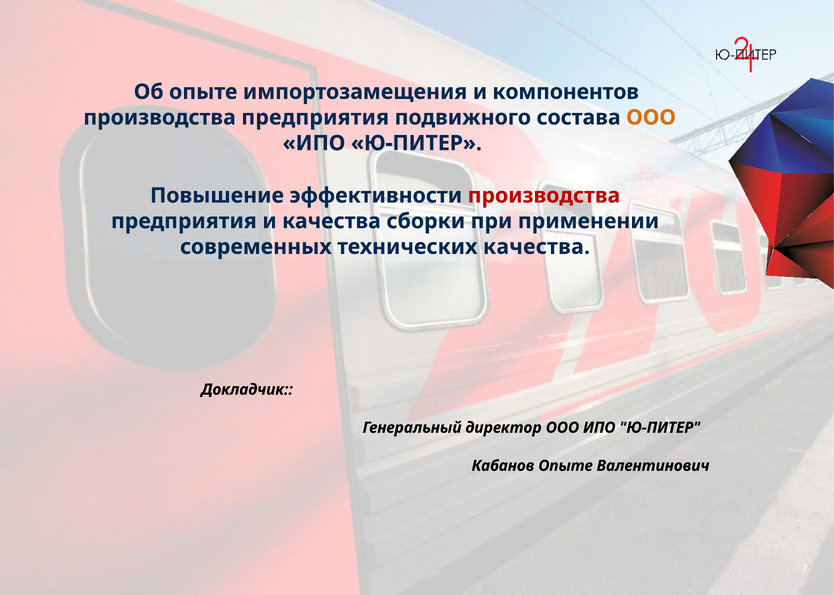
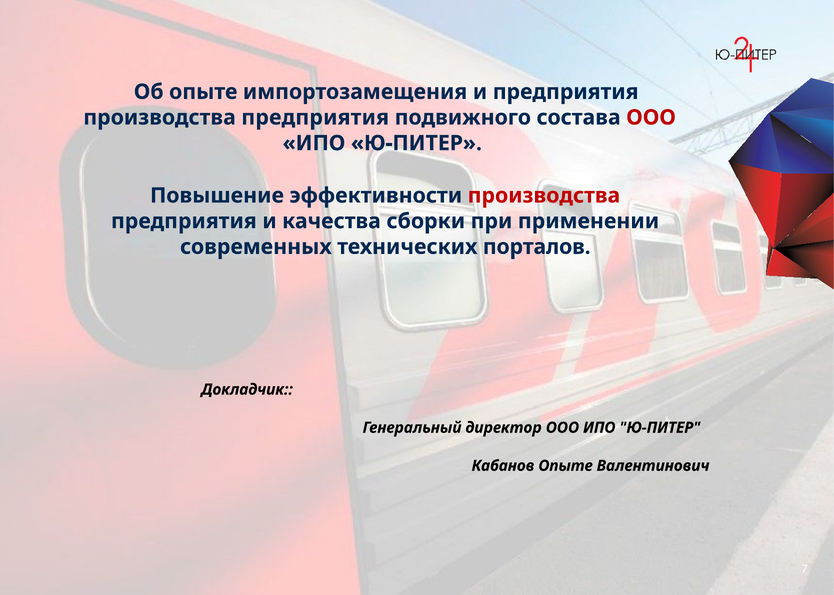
и компонентов: компонентов -> предприятия
ООО at (651, 117) colour: orange -> red
технических качества: качества -> порталов
